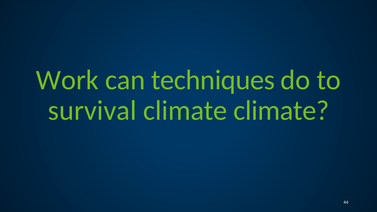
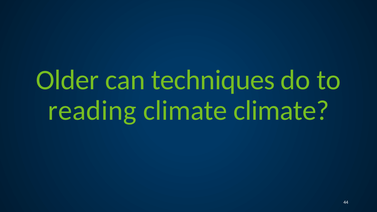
Work: Work -> Older
survival: survival -> reading
